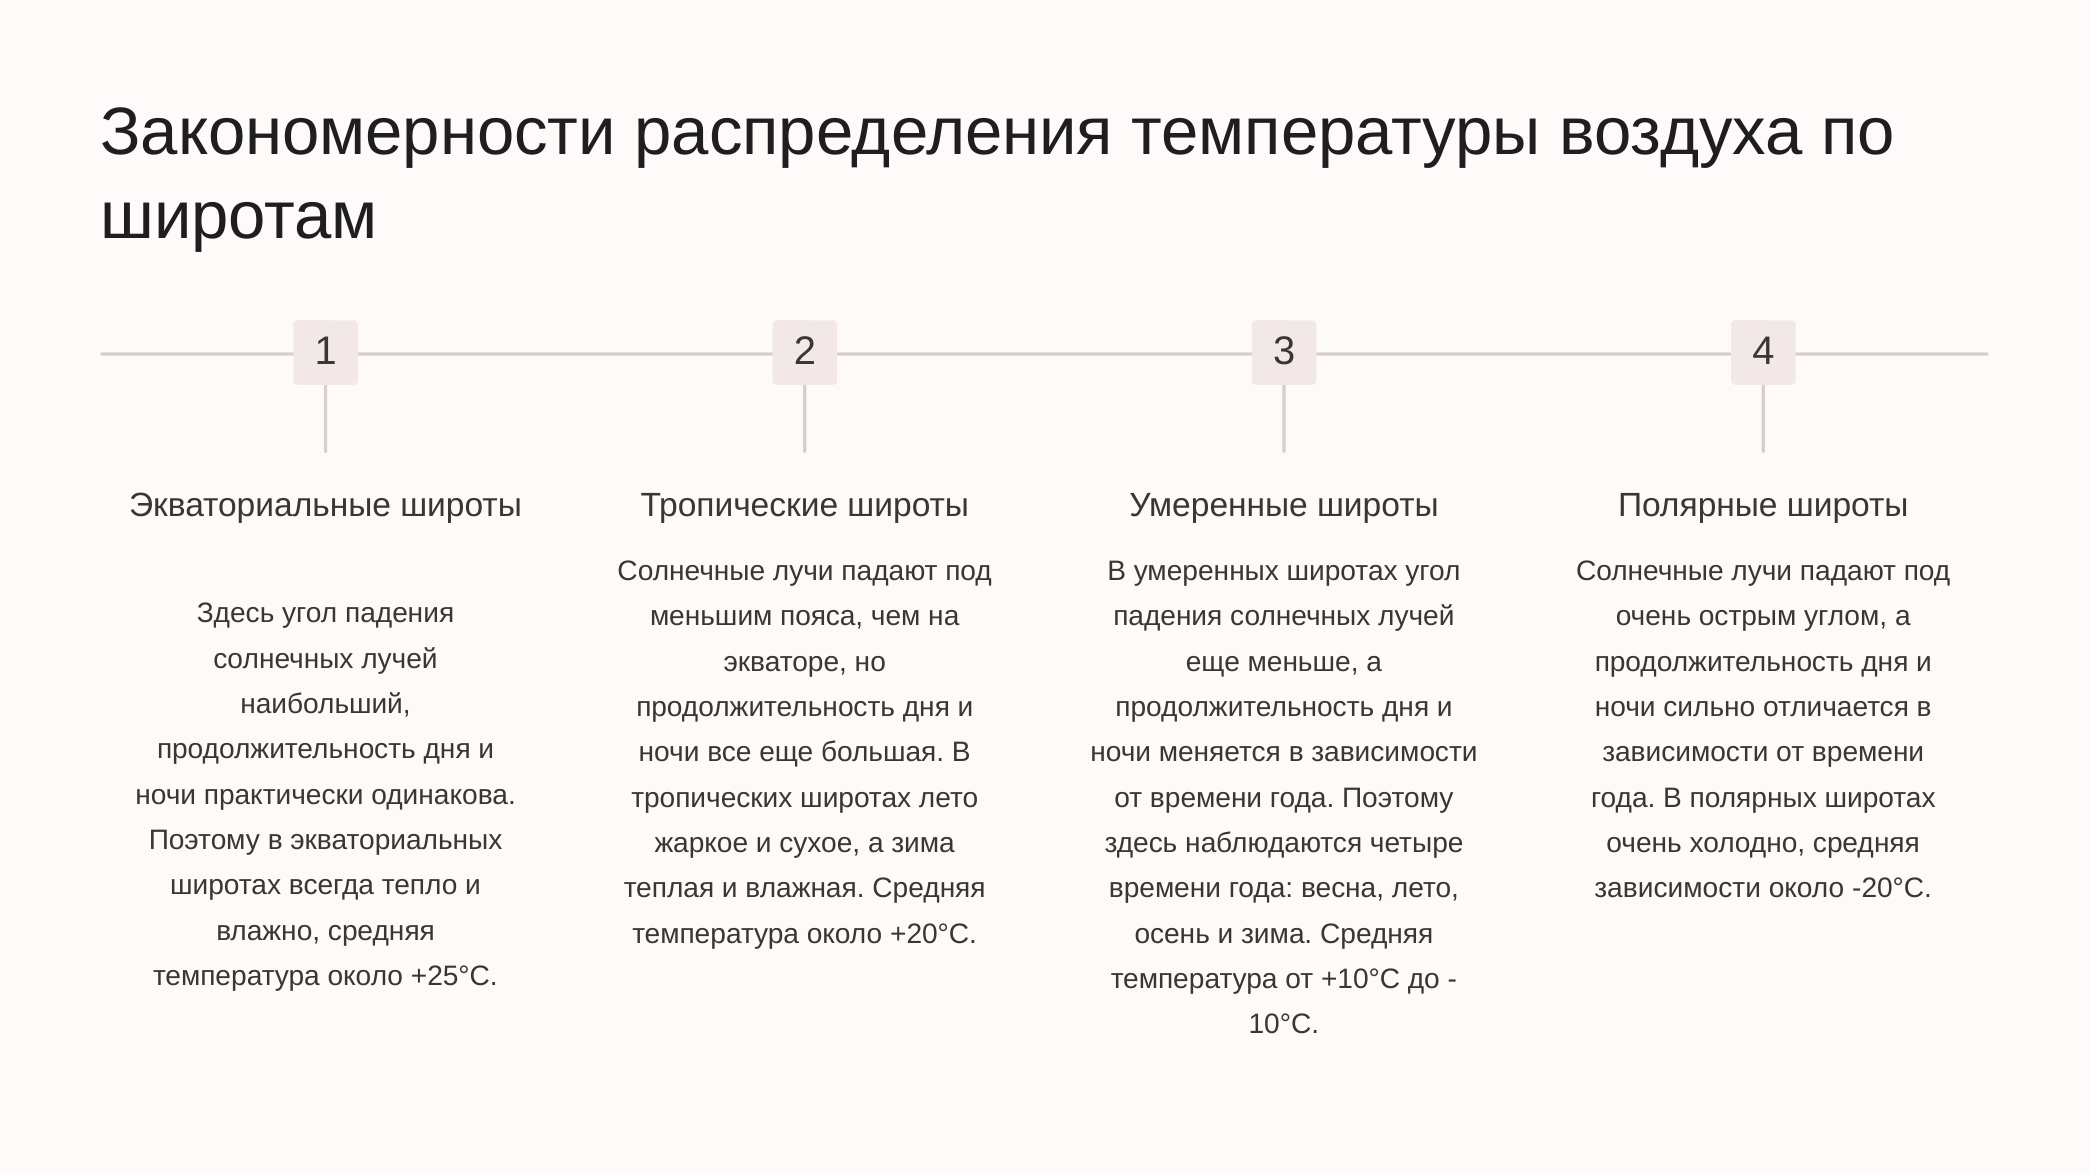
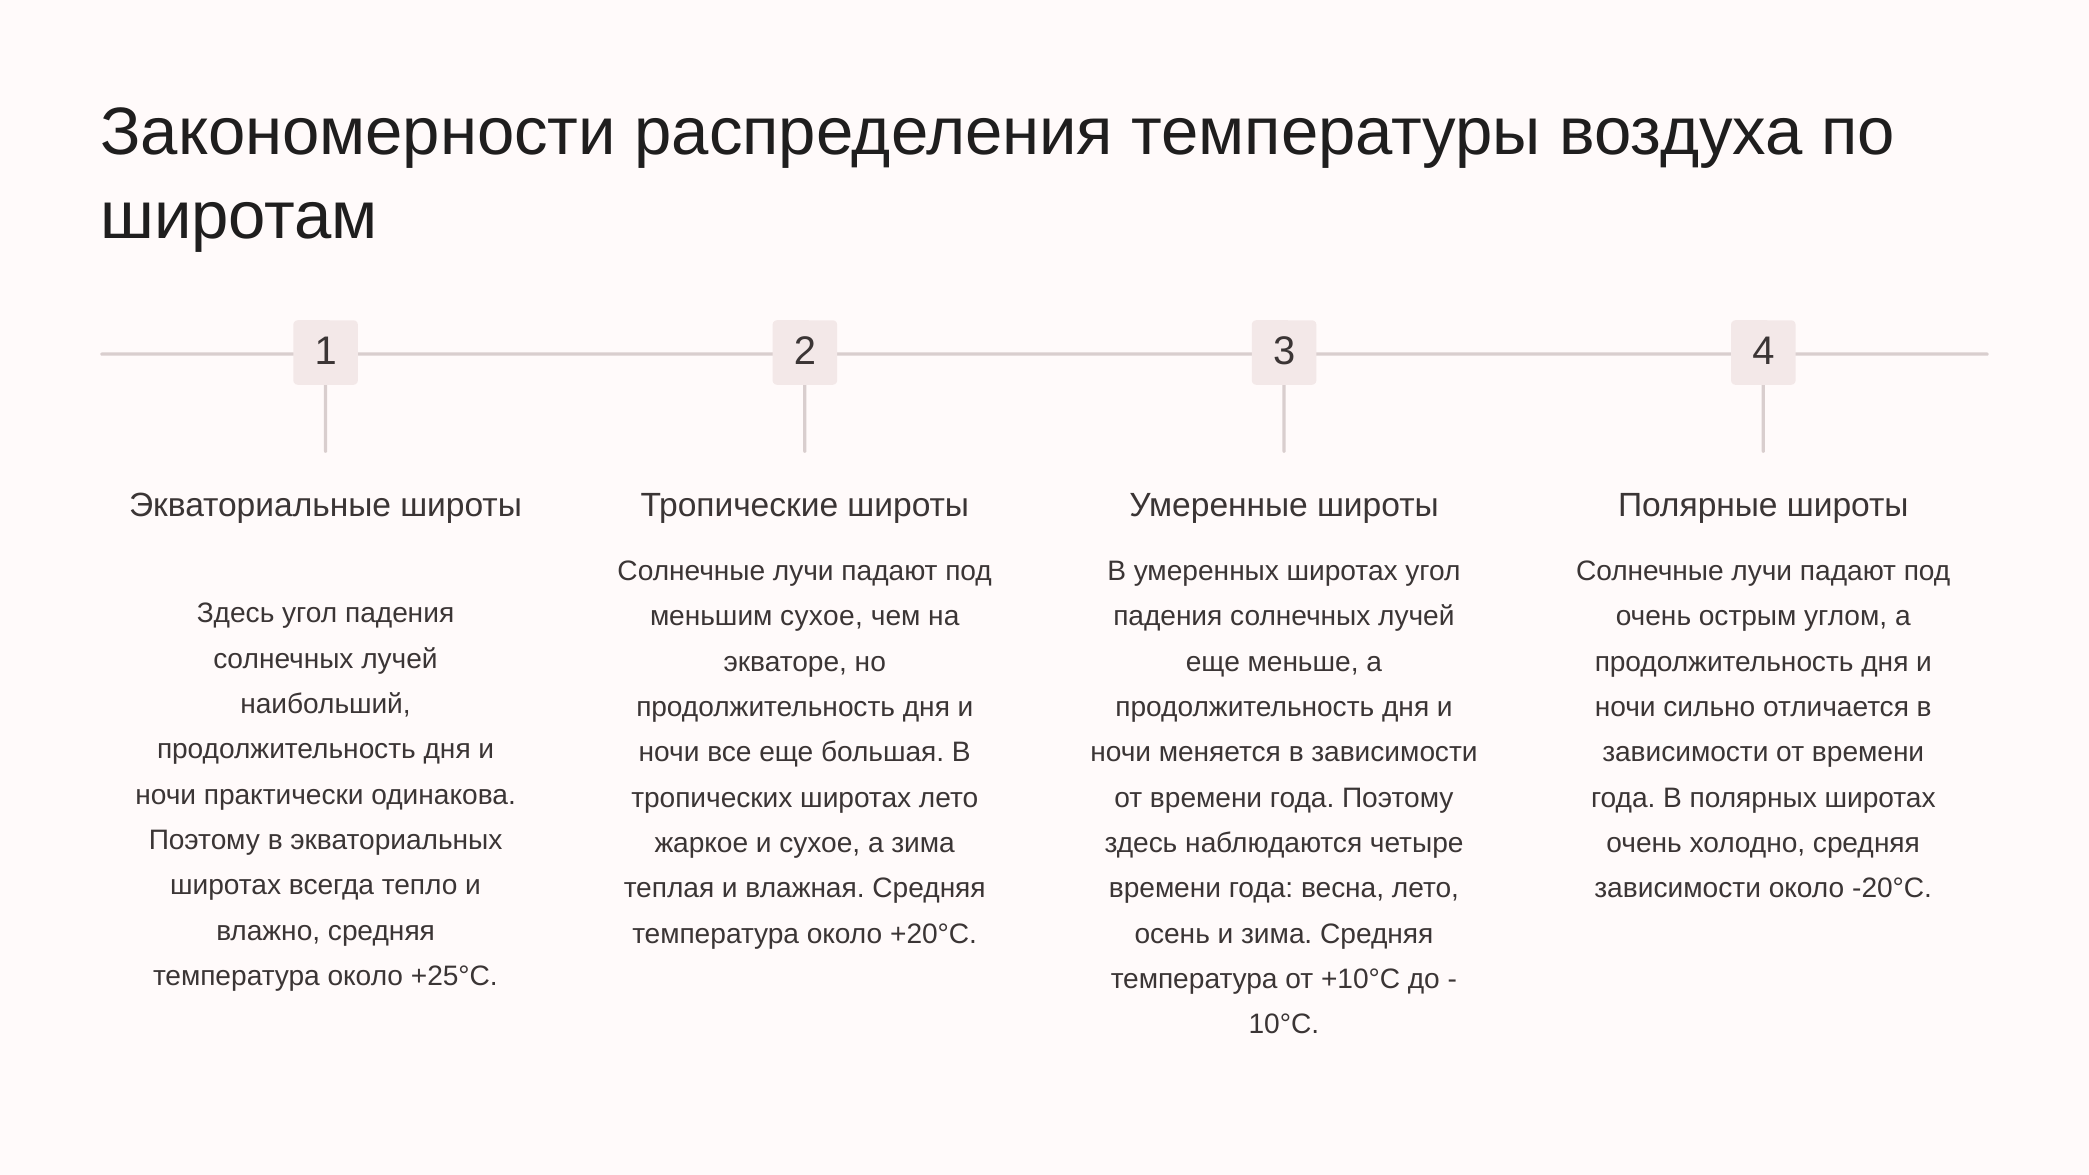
меньшим пояса: пояса -> сухое
